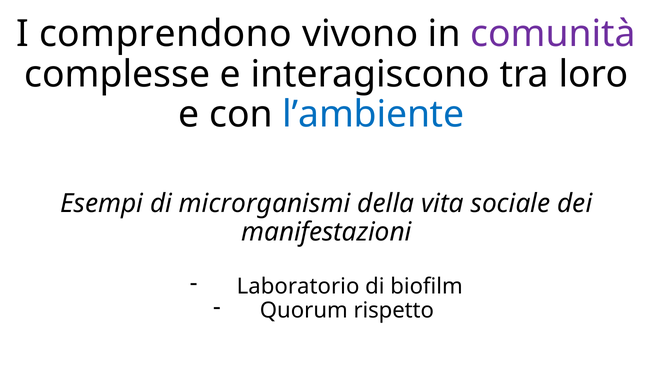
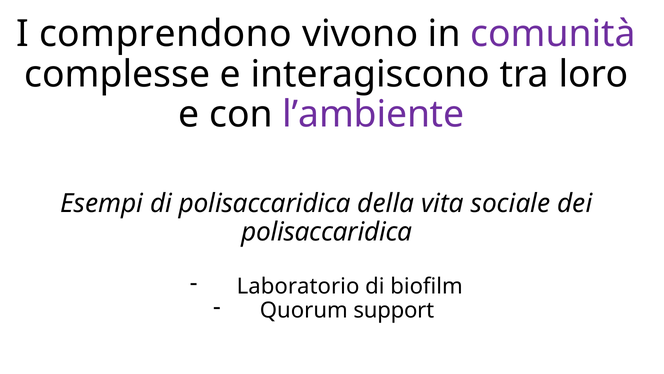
l’ambiente colour: blue -> purple
di microrganismi: microrganismi -> polisaccaridica
manifestazioni at (327, 232): manifestazioni -> polisaccaridica
rispetto: rispetto -> support
